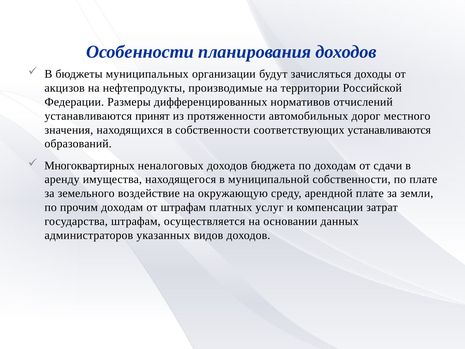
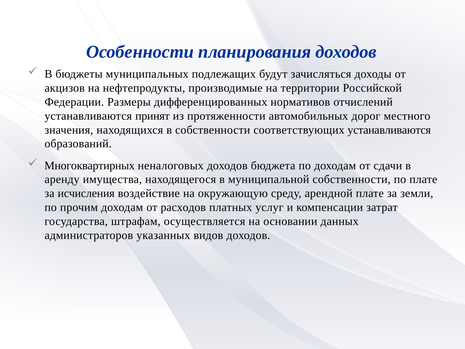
организации: организации -> подлежащих
земельного: земельного -> исчисления
от штрафам: штрафам -> расходов
